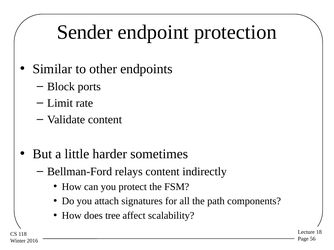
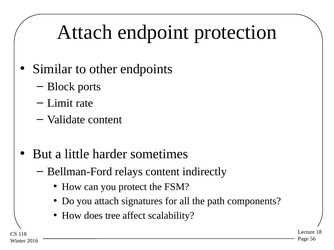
Sender at (85, 32): Sender -> Attach
